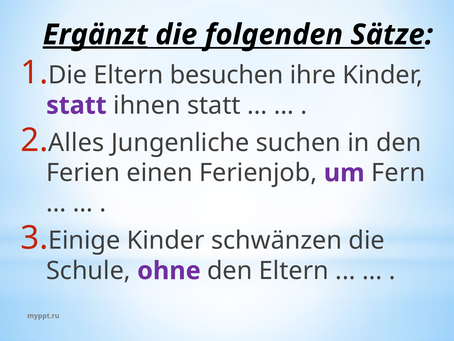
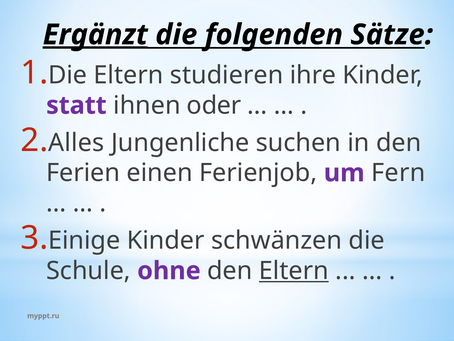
besuchen: besuchen -> studieren
ihnen statt: statt -> oder
Eltern at (294, 270) underline: none -> present
